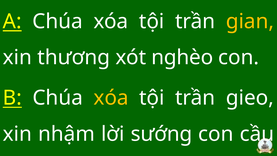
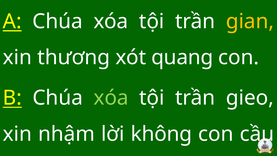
nghèo: nghèo -> quang
xóa at (111, 98) colour: yellow -> light green
sướng: sướng -> không
